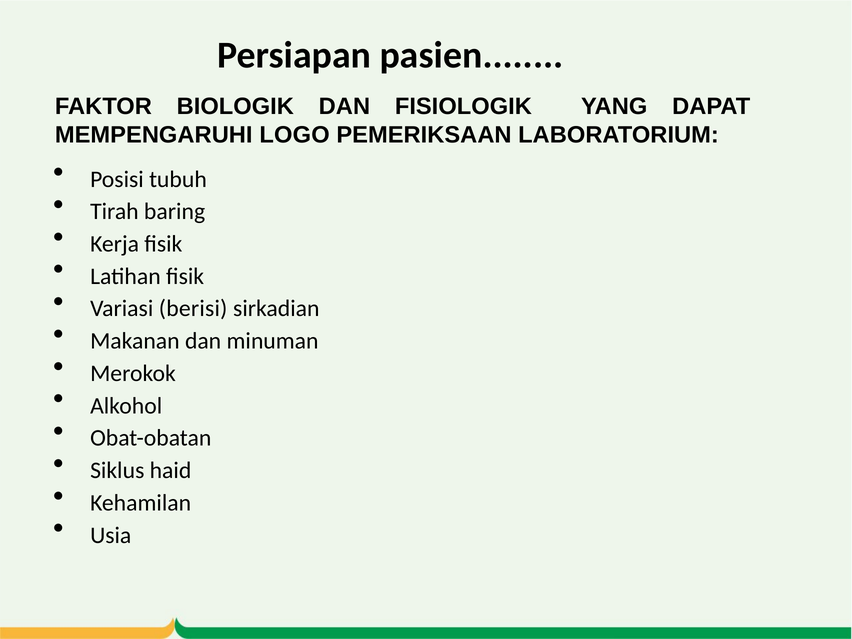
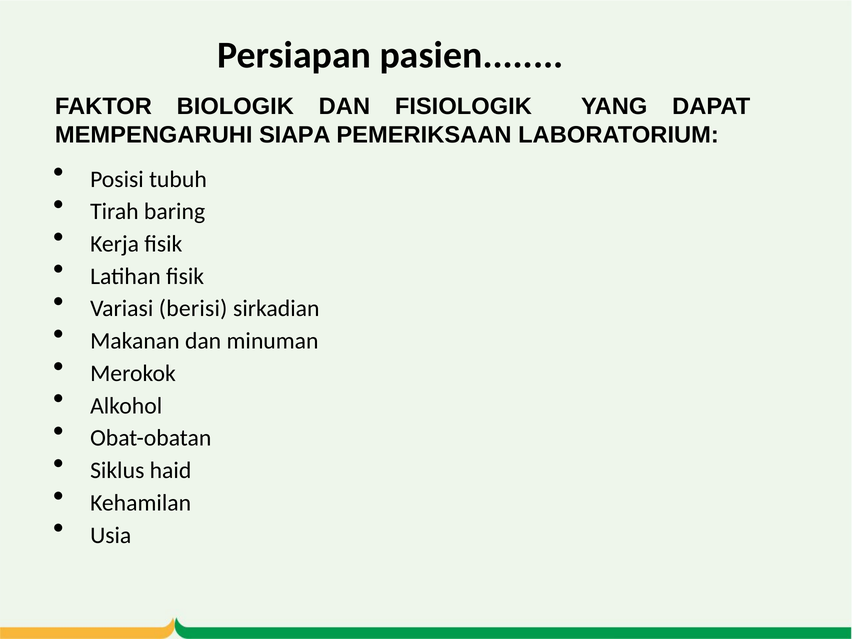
LOGO: LOGO -> SIAPA
